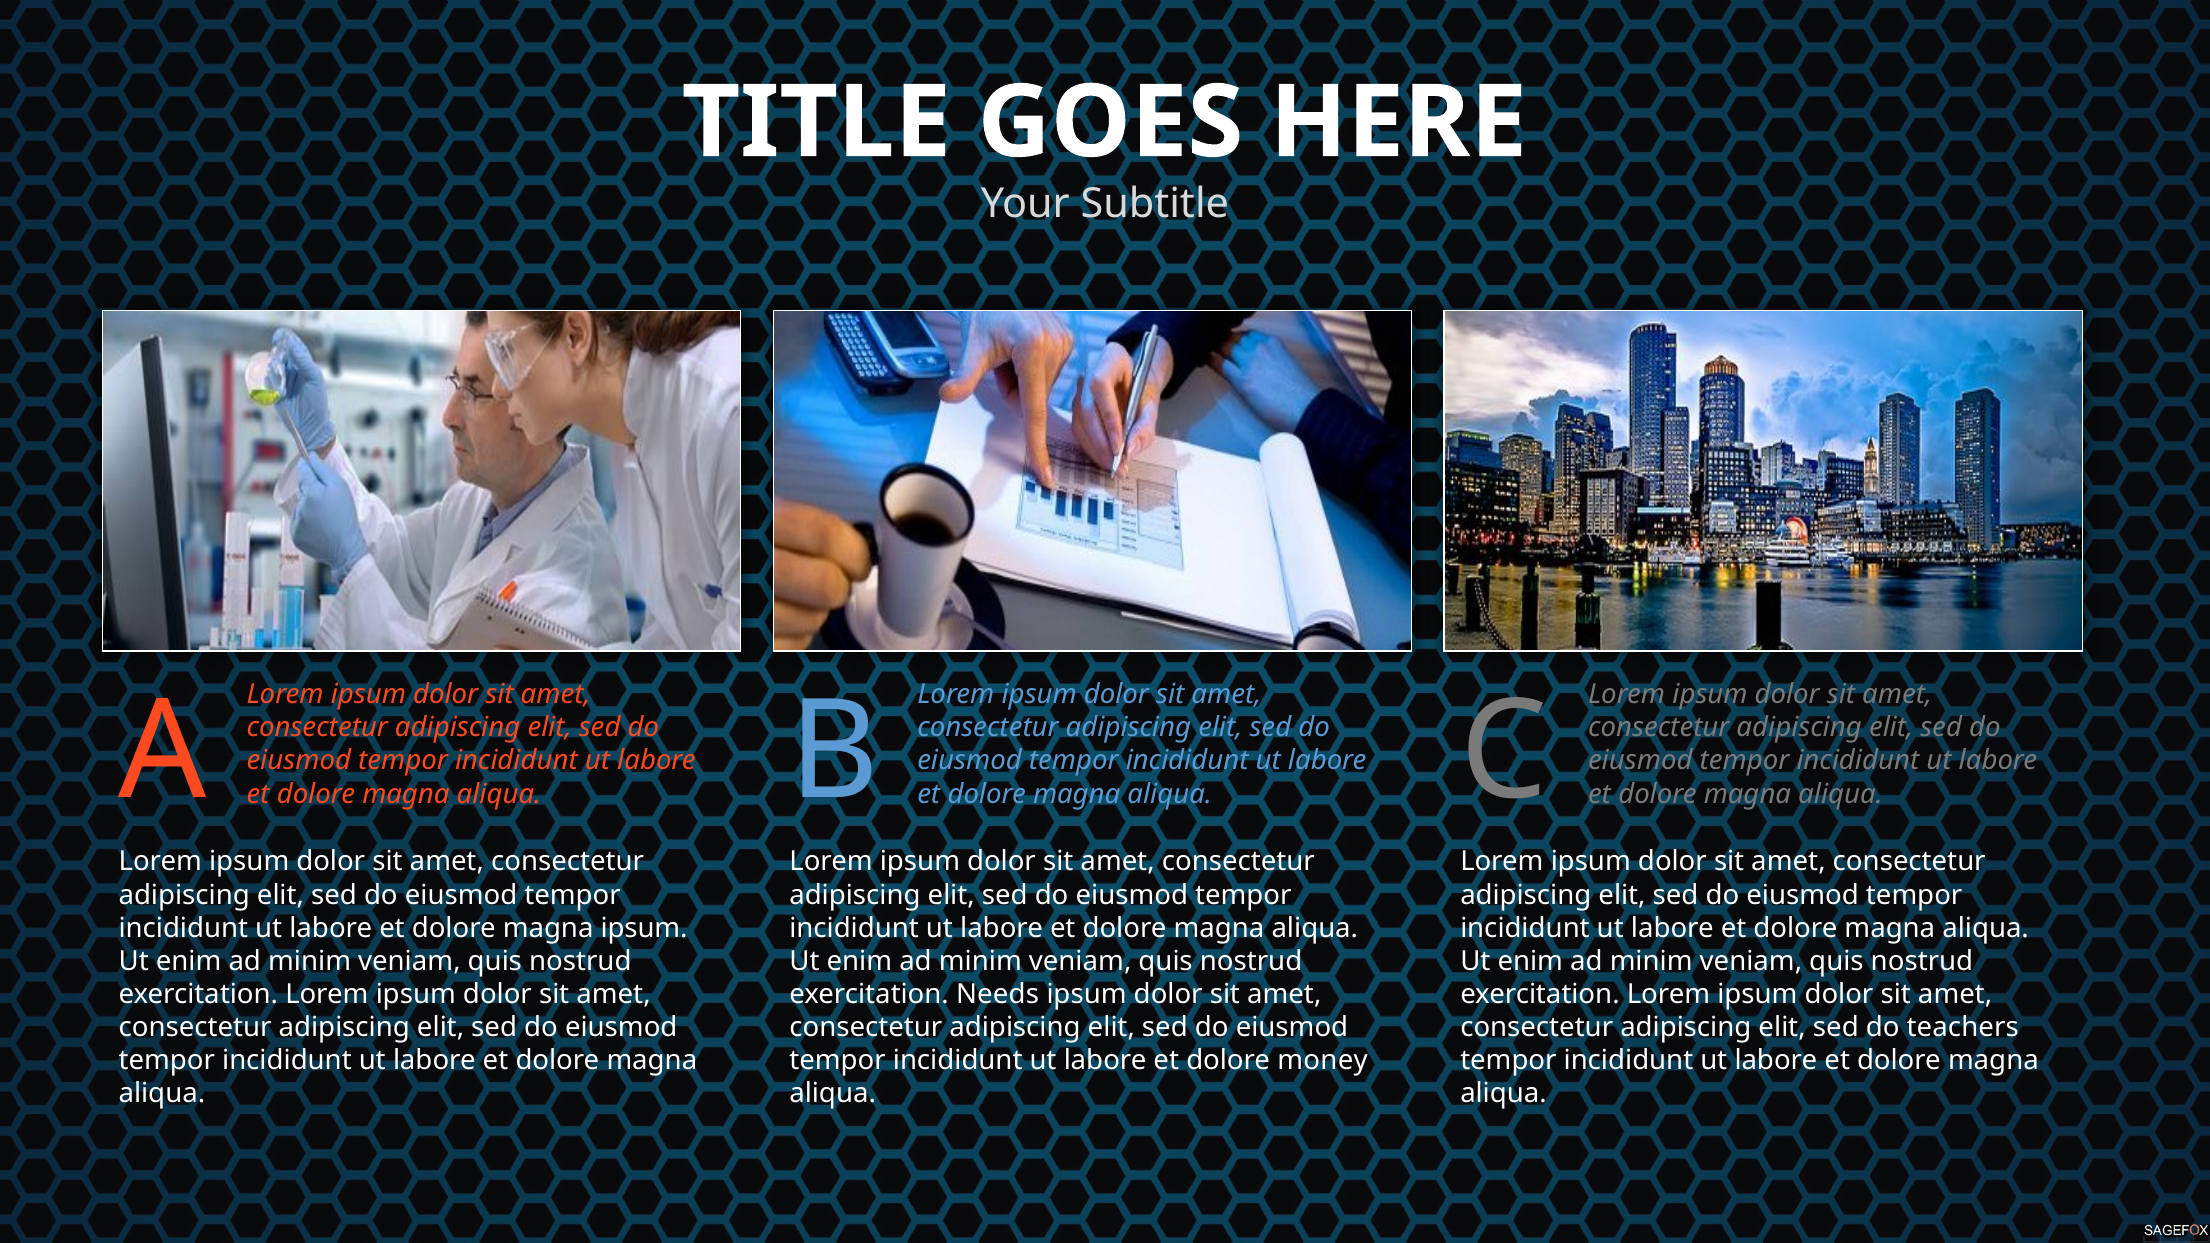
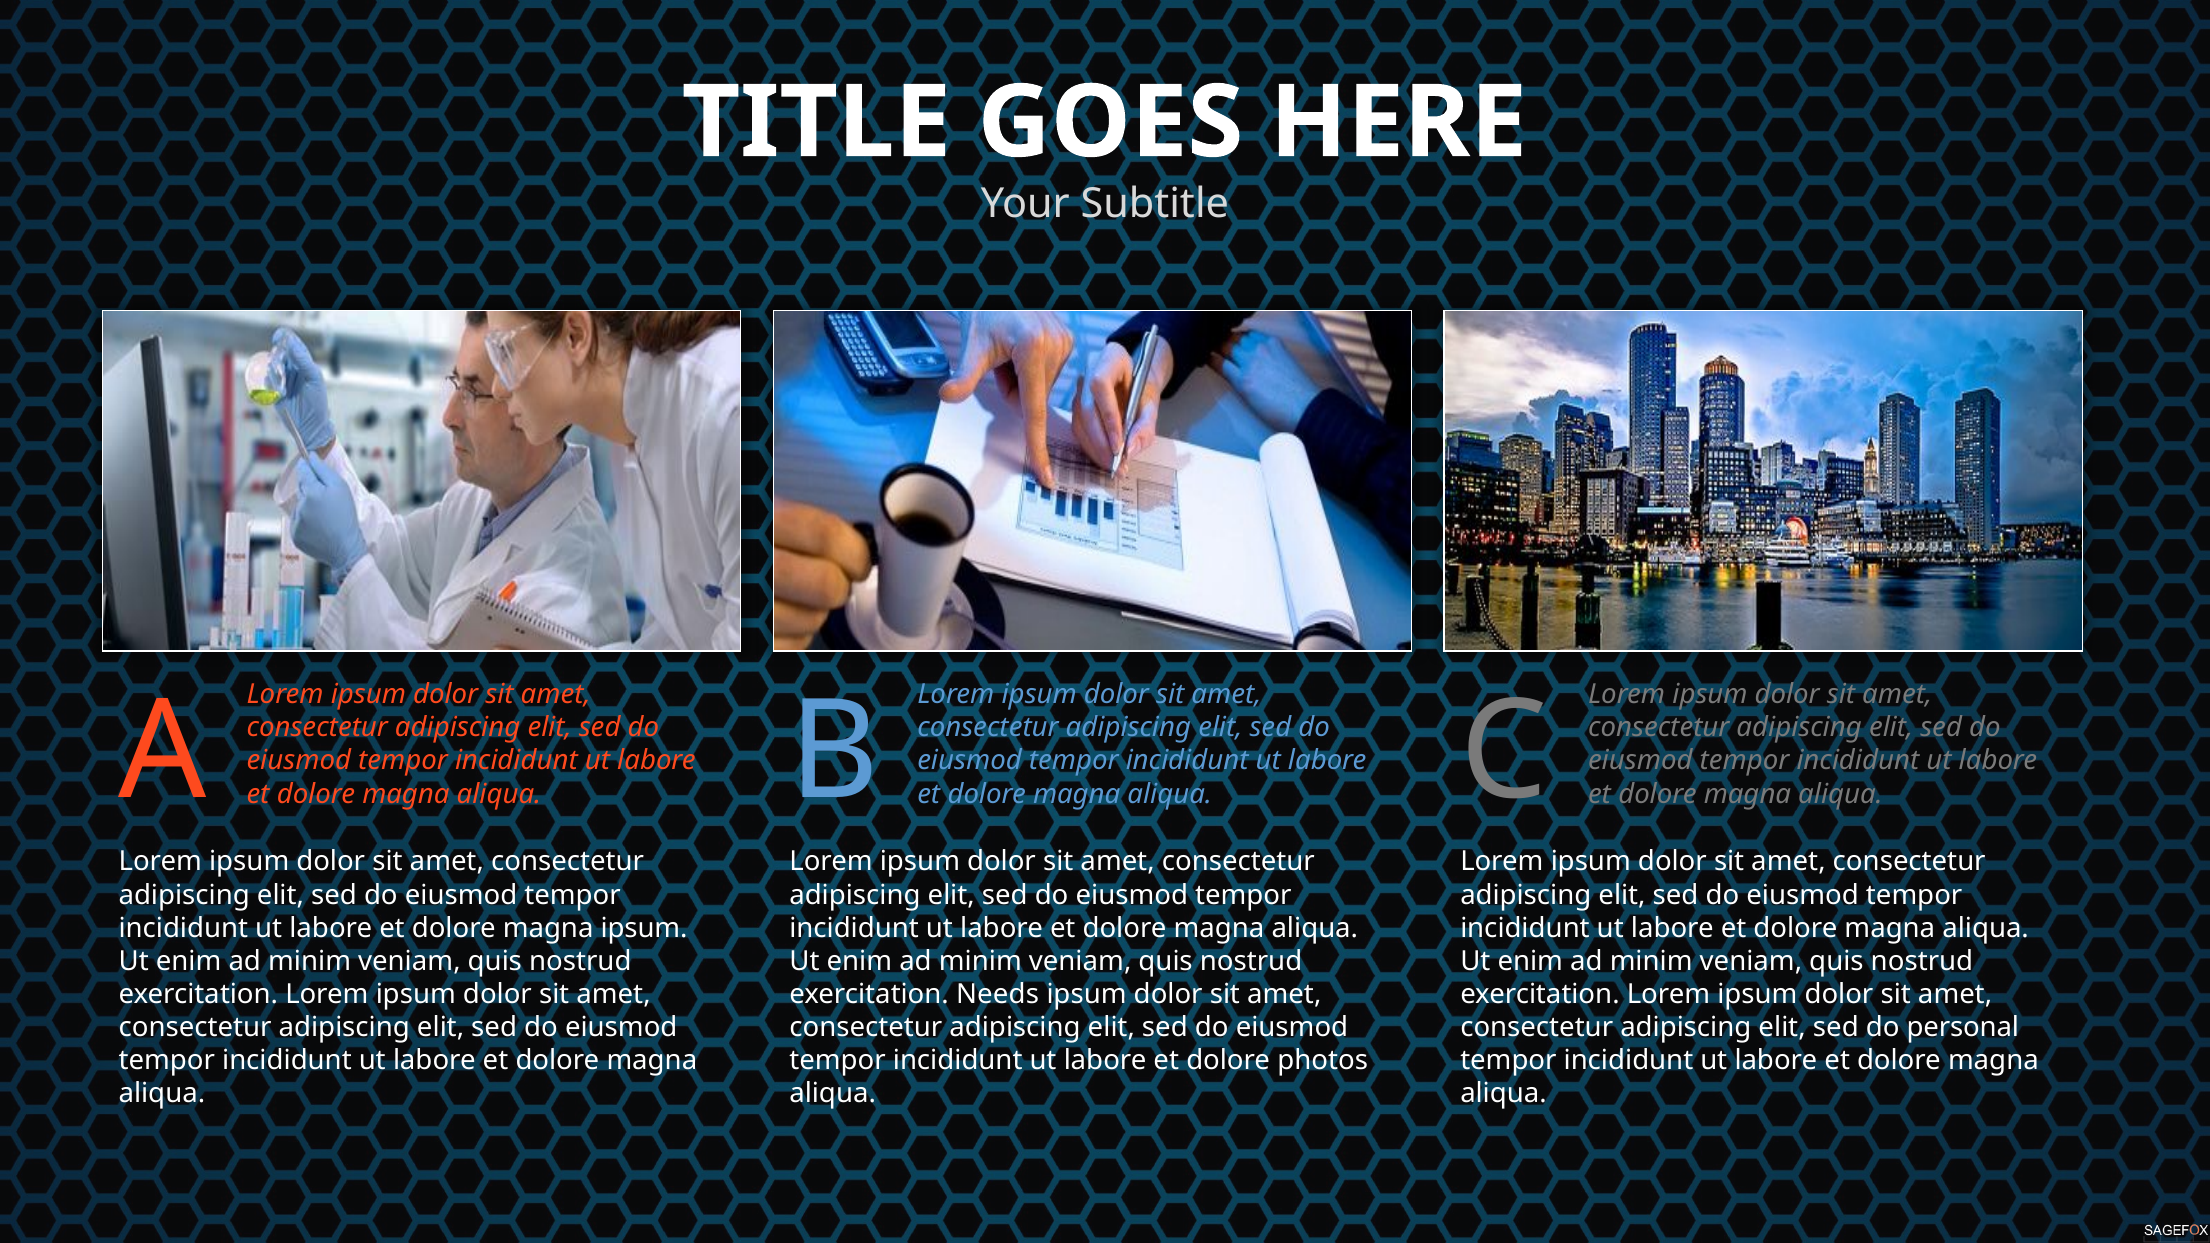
teachers: teachers -> personal
money: money -> photos
